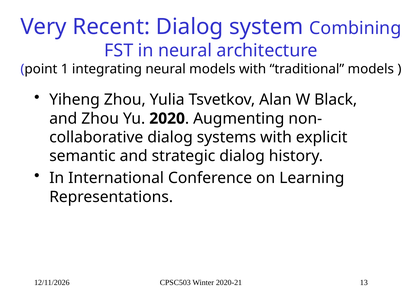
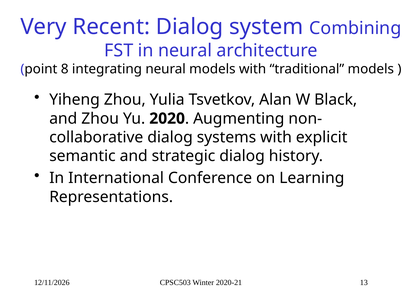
1: 1 -> 8
